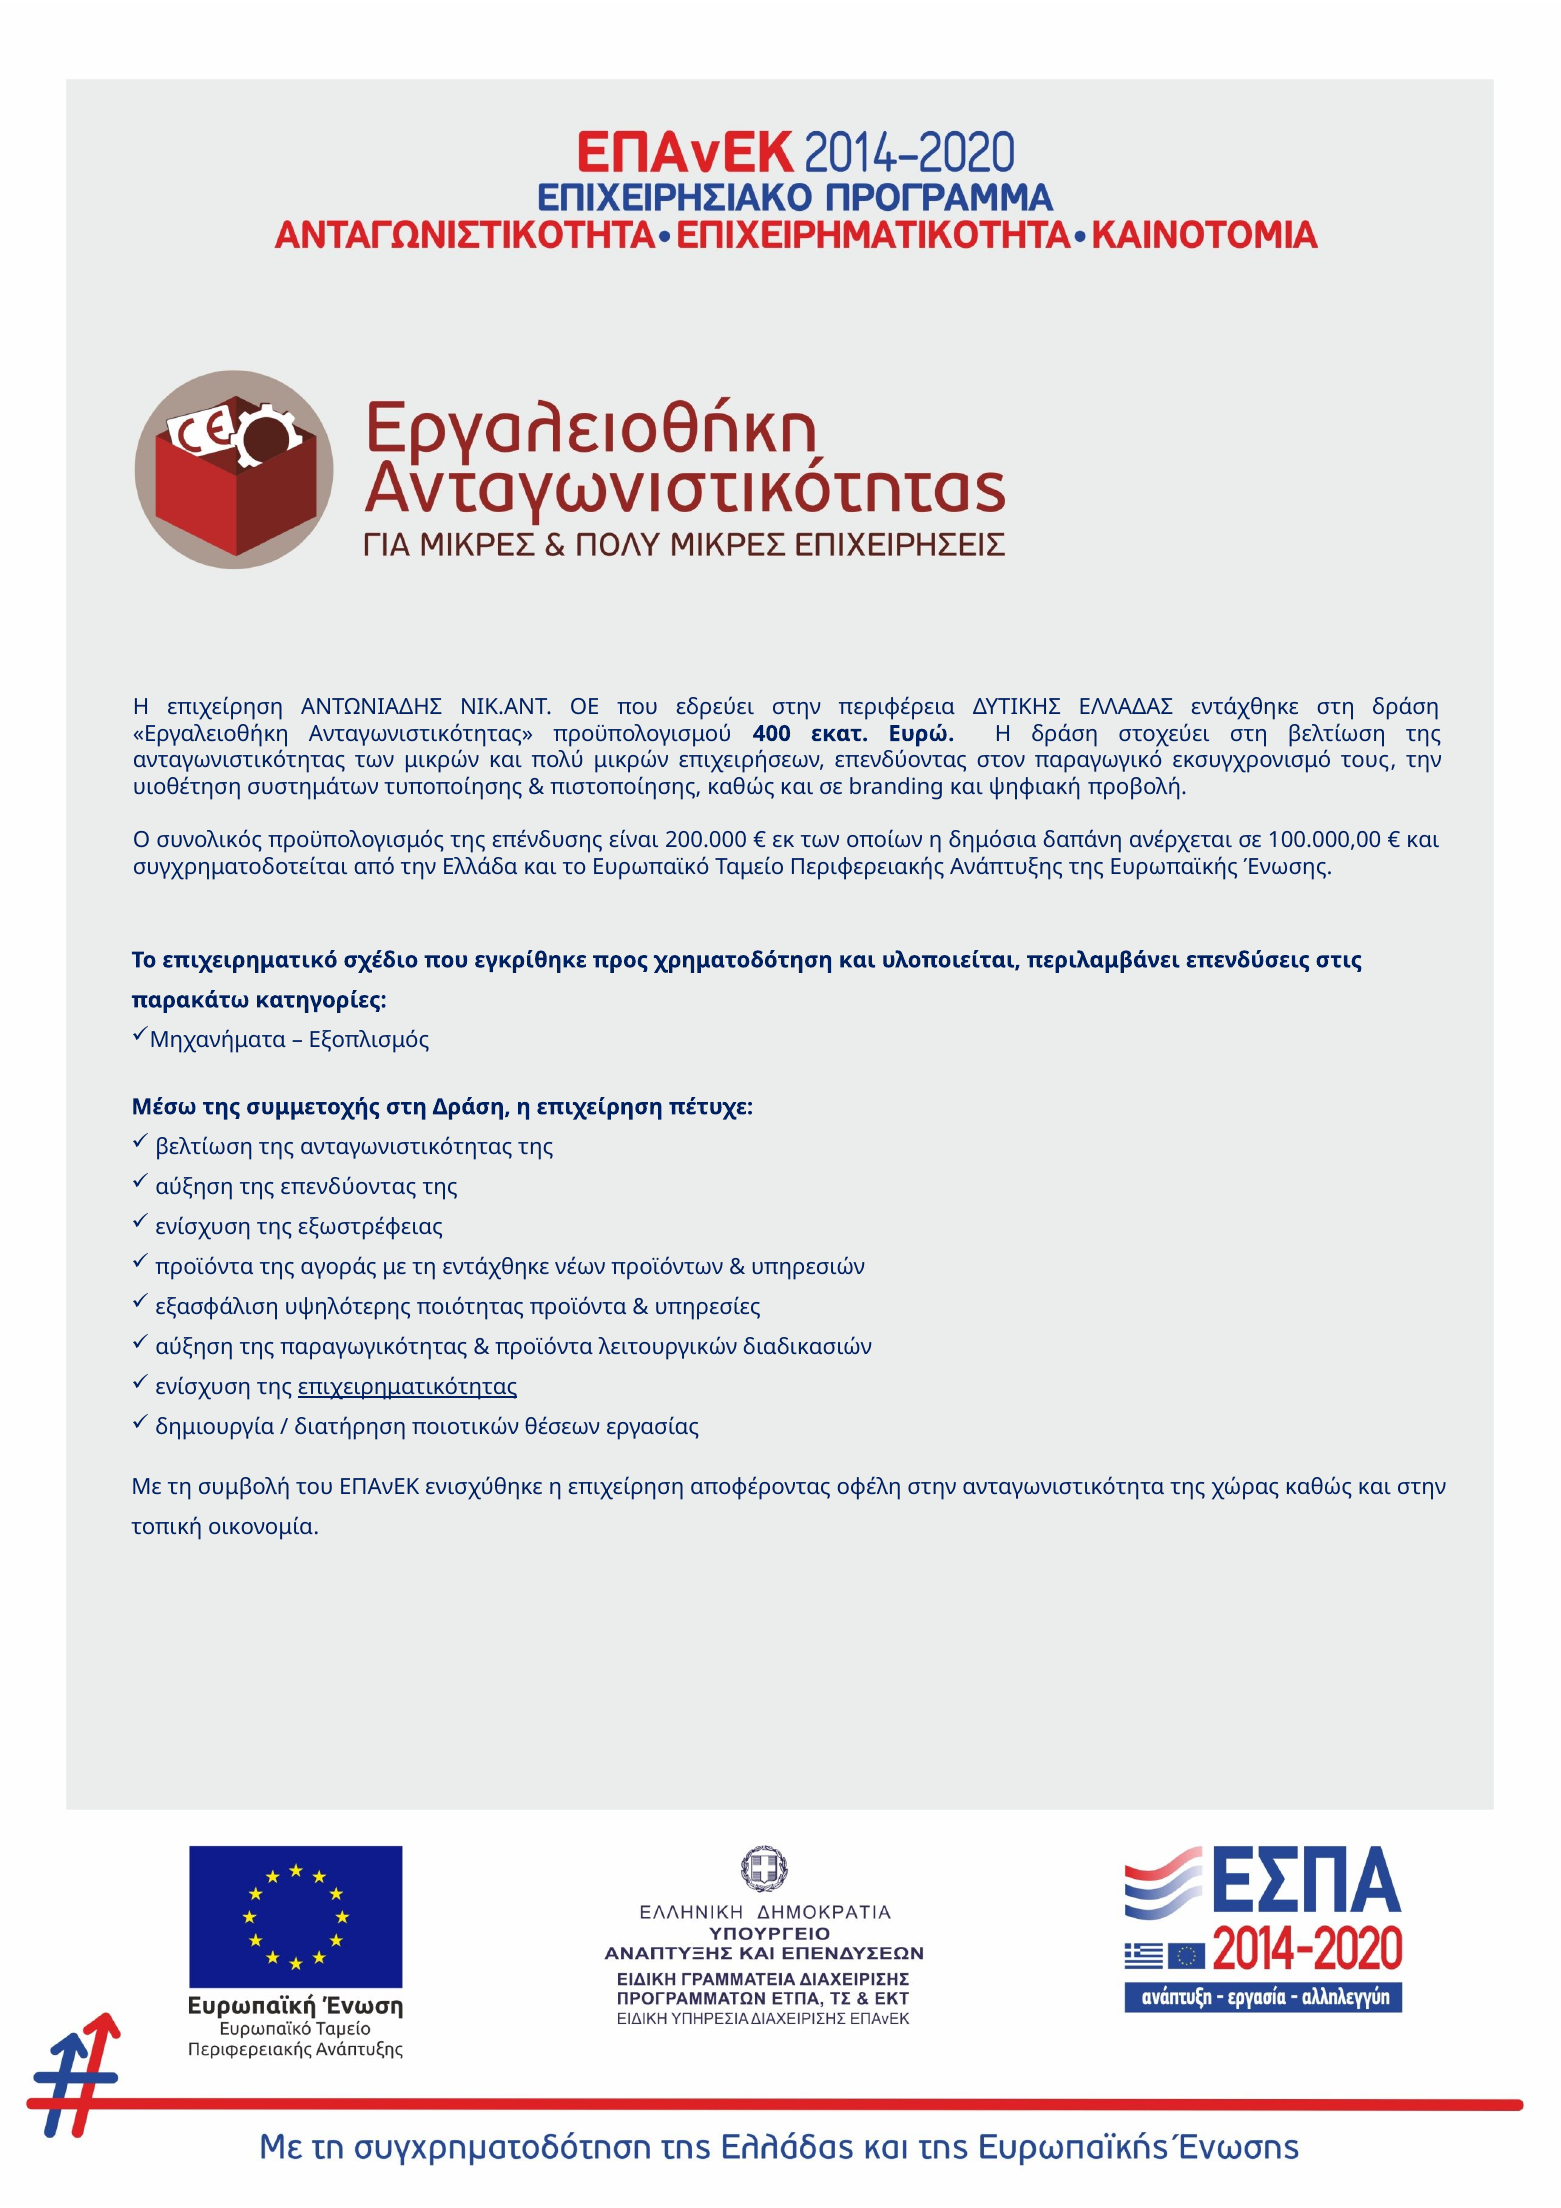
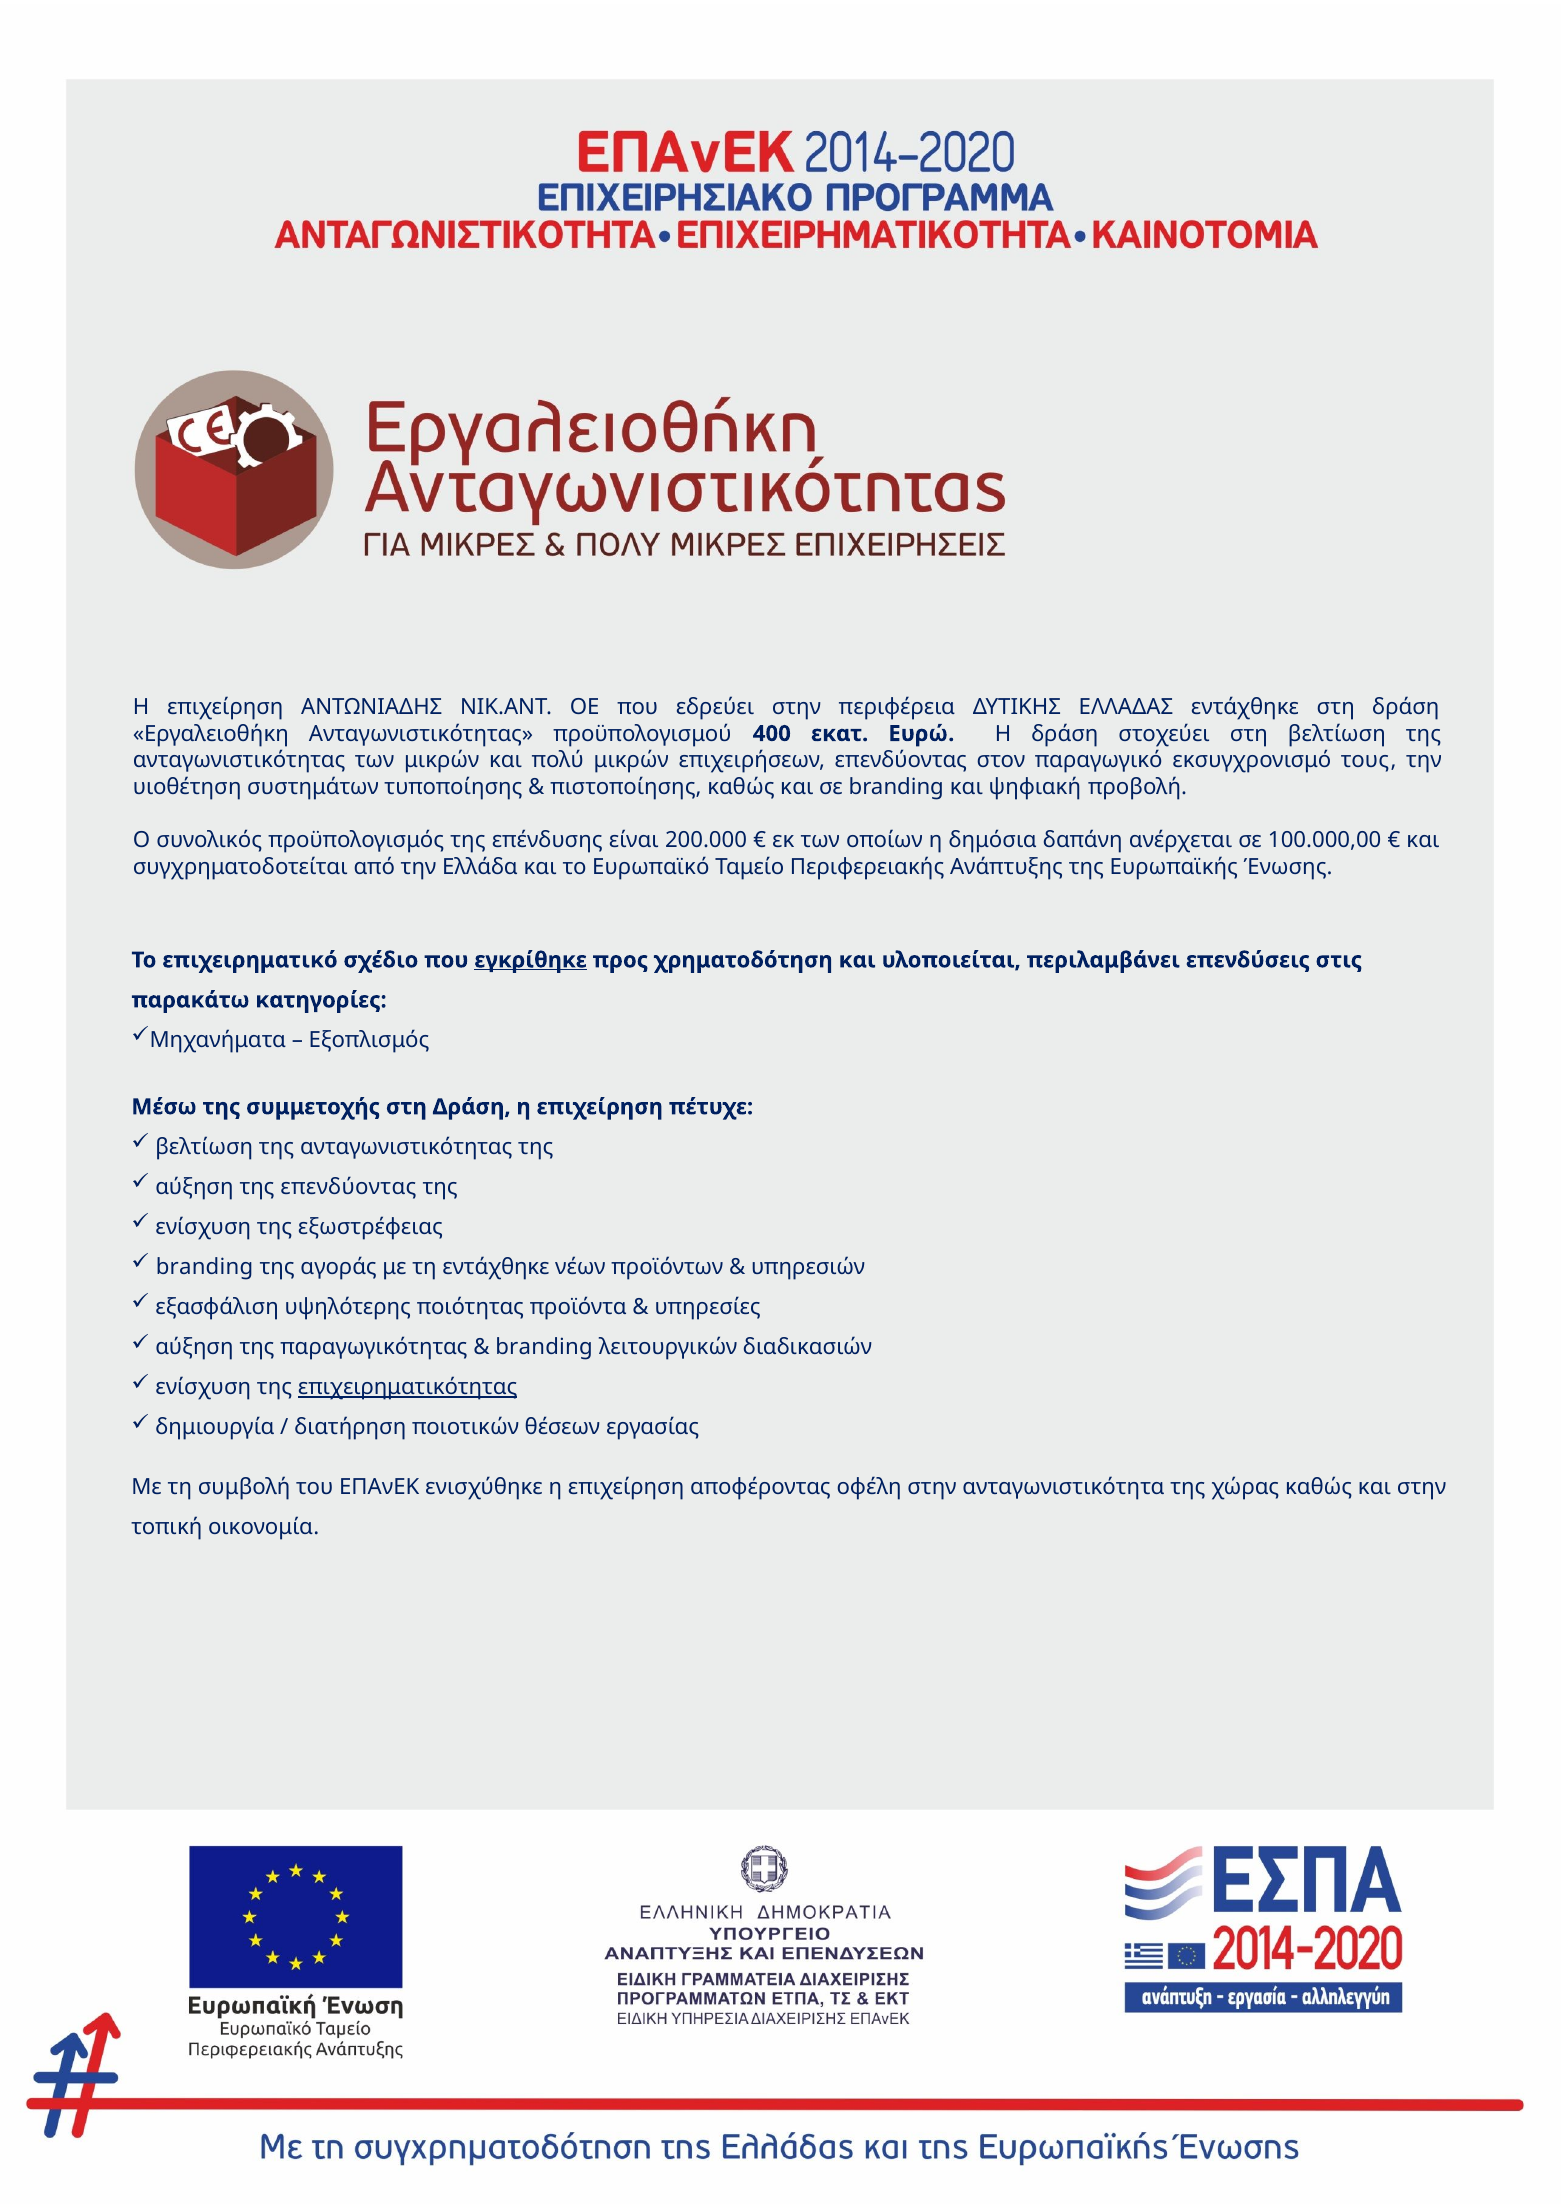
εγκρίθηκε underline: none -> present
προϊόντα at (205, 1267): προϊόντα -> branding
προϊόντα at (544, 1347): προϊόντα -> branding
